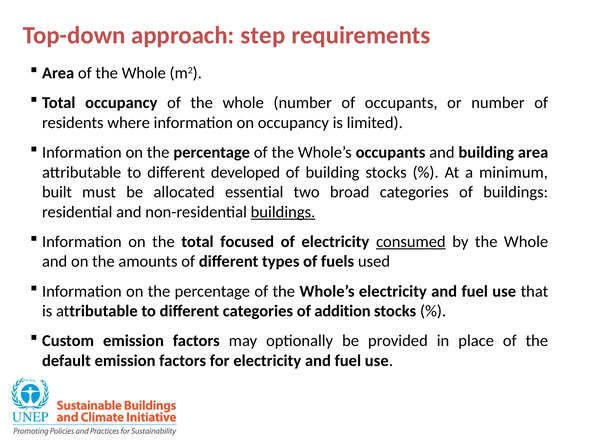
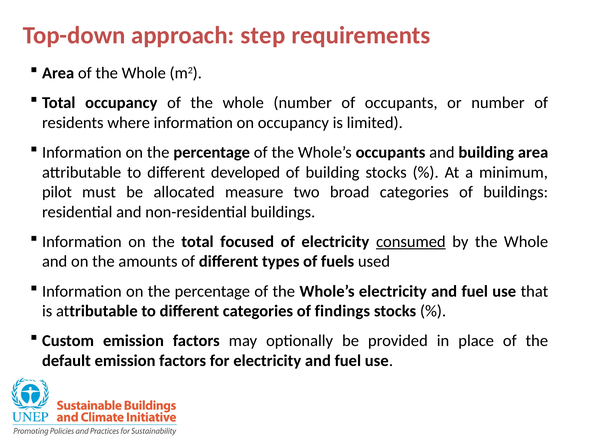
built: built -> pilot
essential: essential -> measure
buildings at (283, 212) underline: present -> none
addition: addition -> findings
